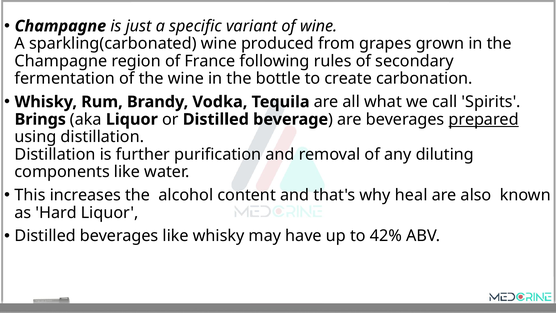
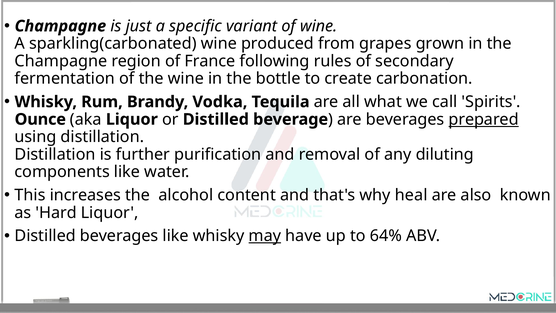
Brings: Brings -> Ounce
may underline: none -> present
42%: 42% -> 64%
